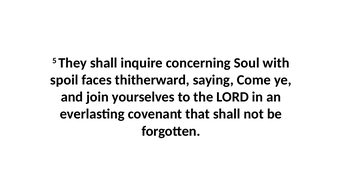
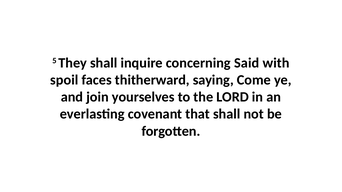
Soul: Soul -> Said
